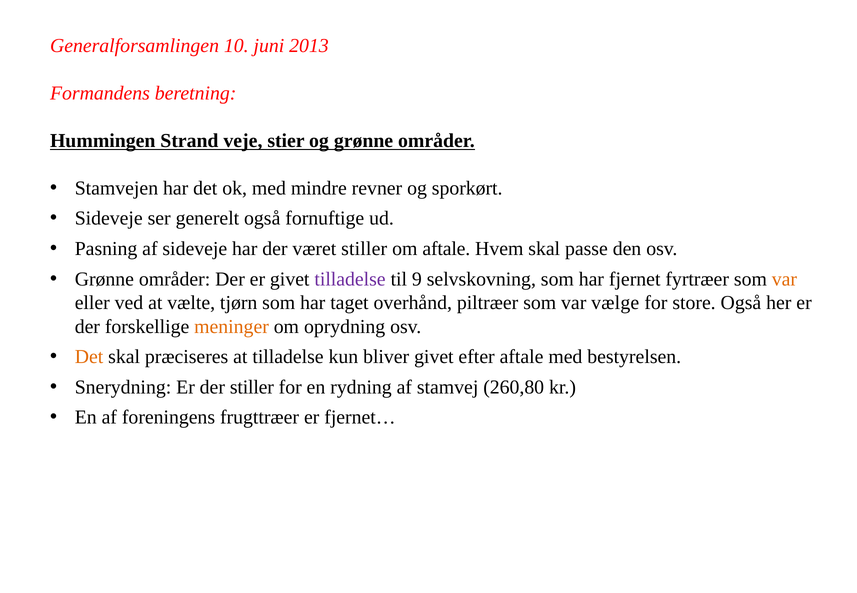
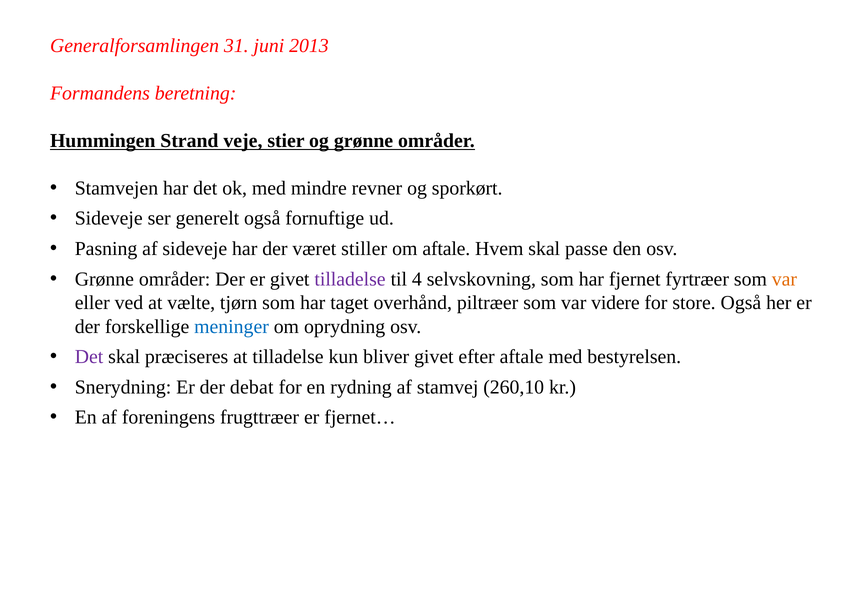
10: 10 -> 31
9: 9 -> 4
vælge: vælge -> videre
meninger colour: orange -> blue
Det at (89, 357) colour: orange -> purple
der stiller: stiller -> debat
260,80: 260,80 -> 260,10
